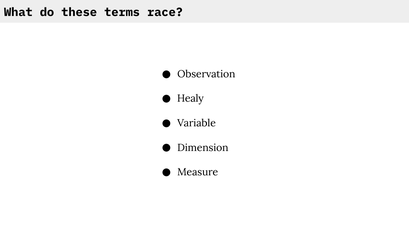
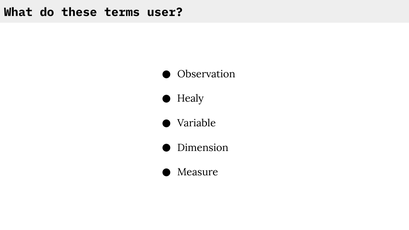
race: race -> user
